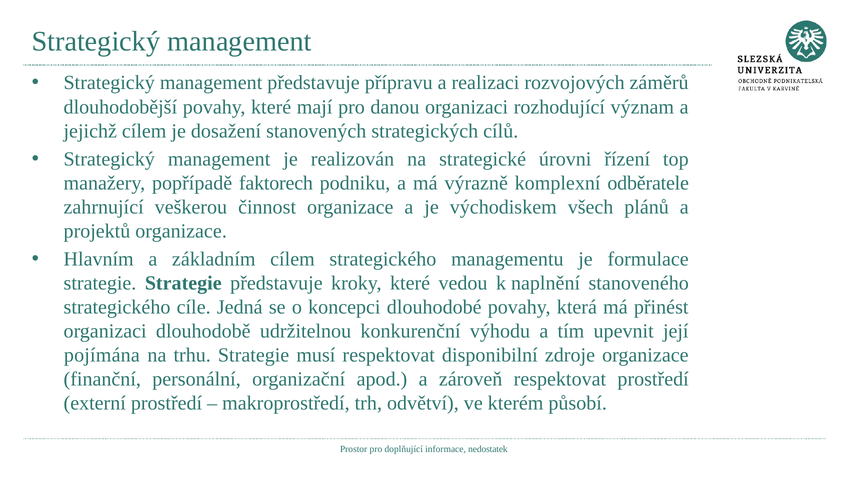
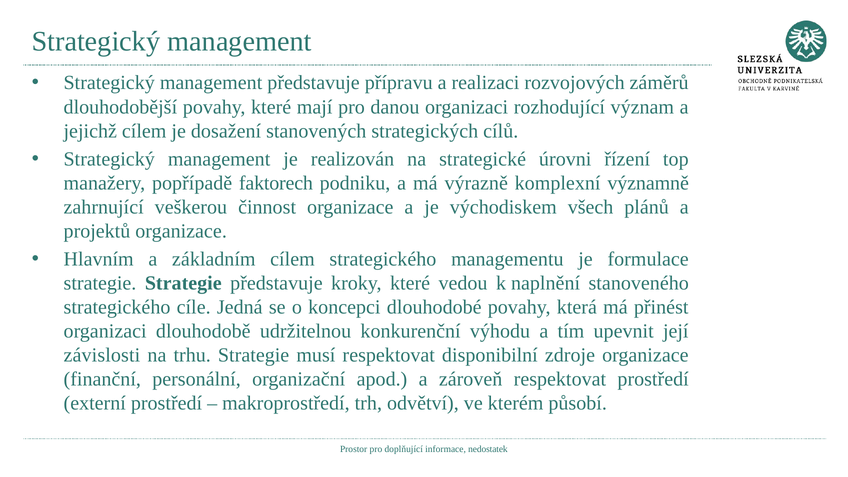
odběratele: odběratele -> významně
pojímána: pojímána -> závislosti
